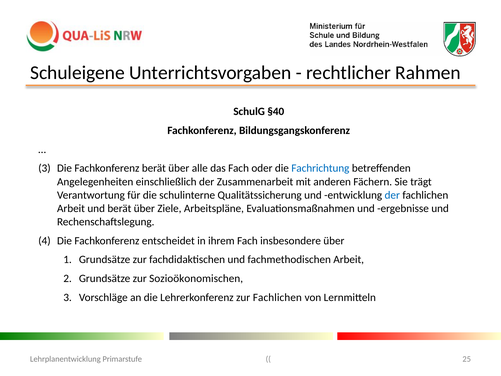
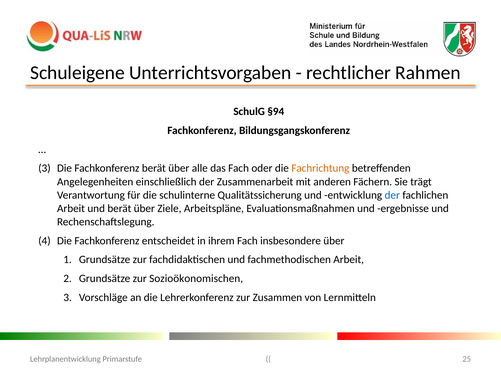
§40: §40 -> §94
Fachrichtung colour: blue -> orange
zur Fachlichen: Fachlichen -> Zusammen
